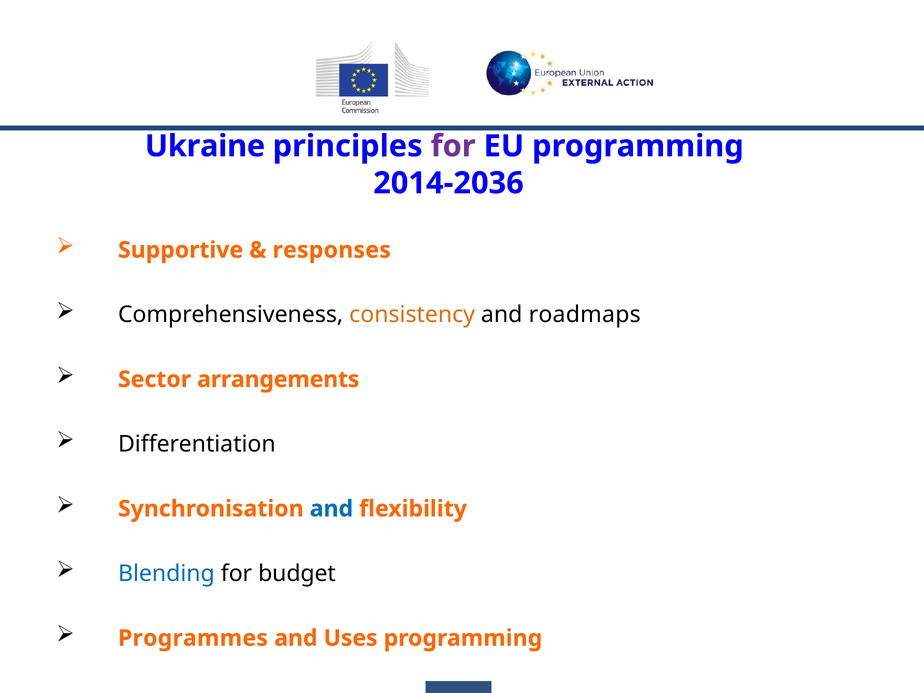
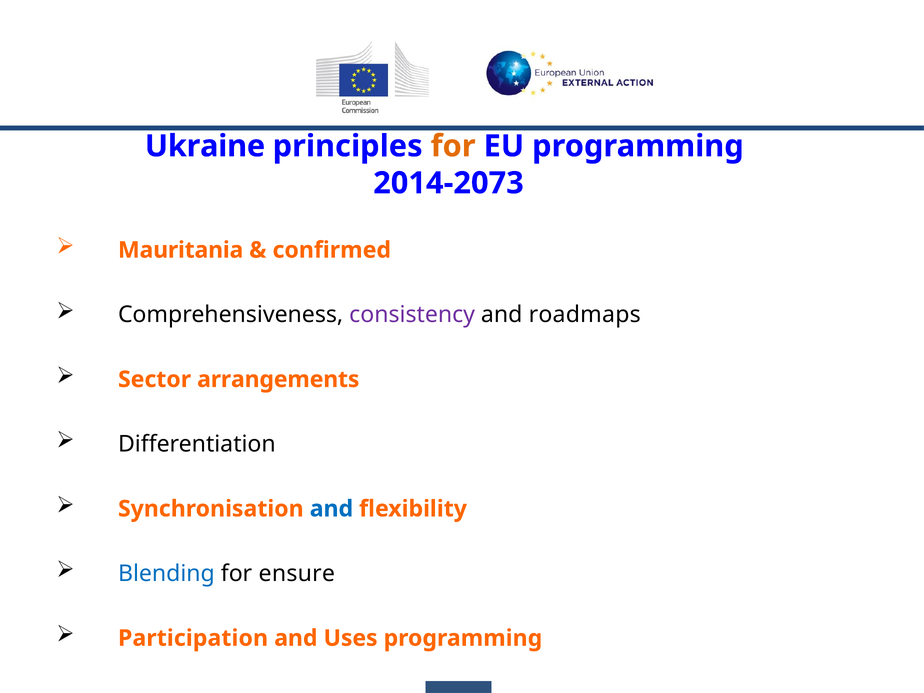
for at (453, 146) colour: purple -> orange
2014-2036: 2014-2036 -> 2014-2073
Supportive: Supportive -> Mauritania
responses: responses -> confirmed
consistency colour: orange -> purple
budget: budget -> ensure
Programmes: Programmes -> Participation
